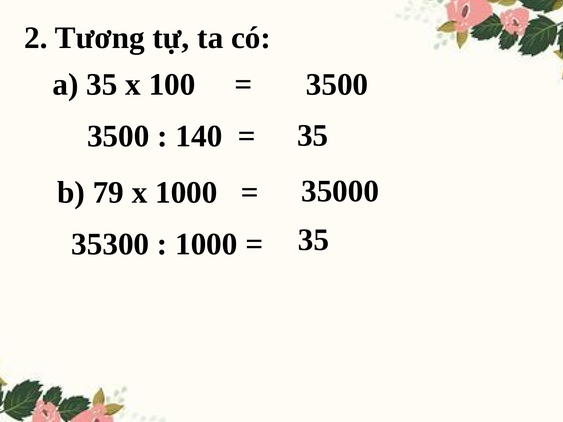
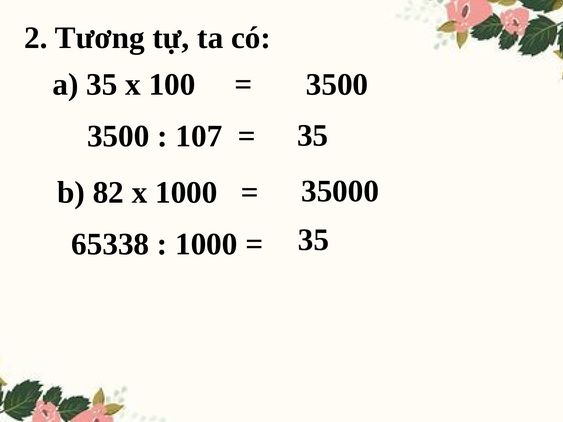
140: 140 -> 107
79: 79 -> 82
35300: 35300 -> 65338
